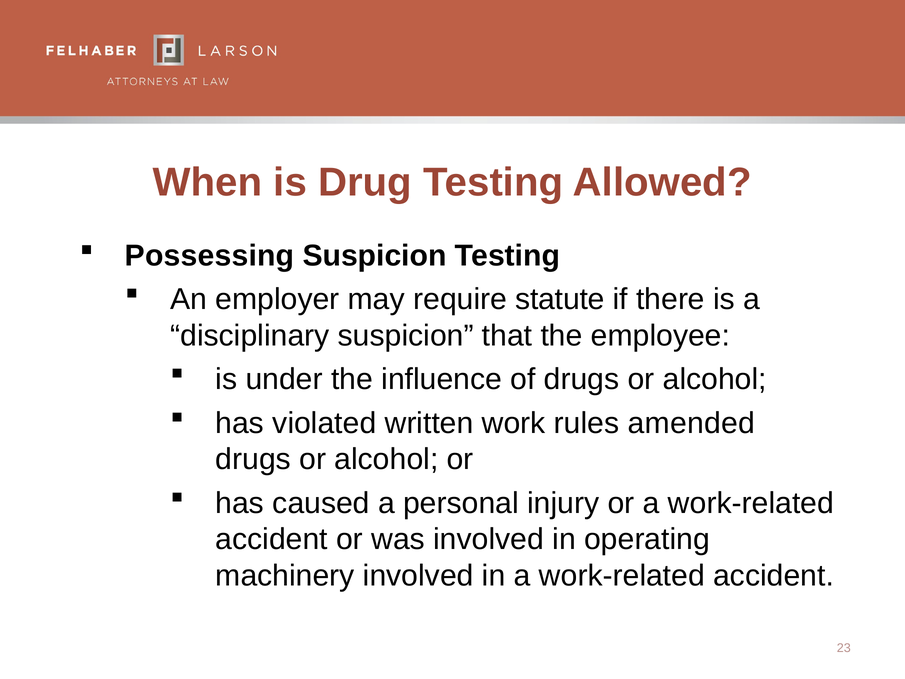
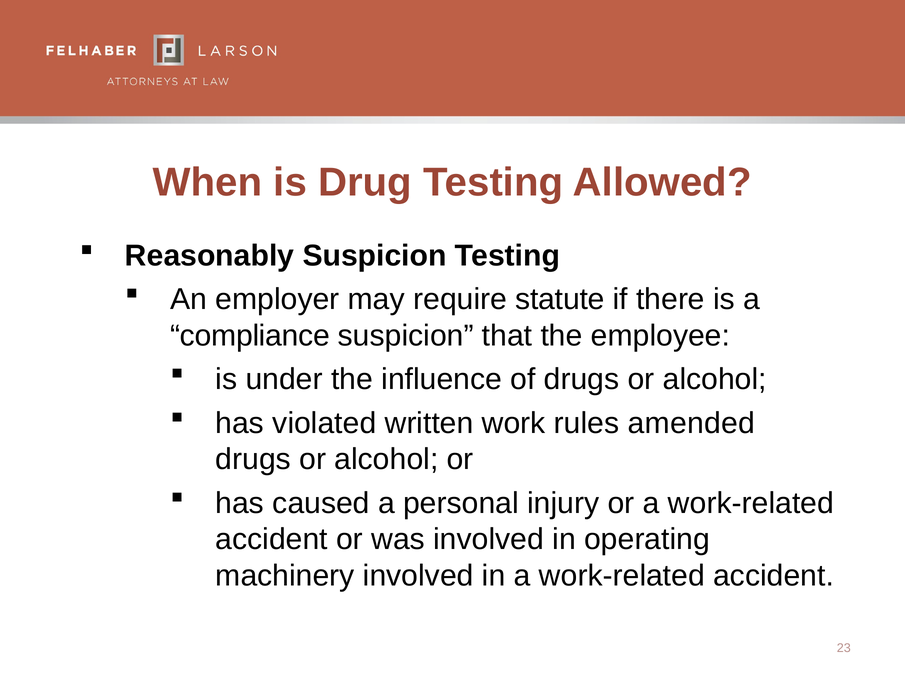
Possessing: Possessing -> Reasonably
disciplinary: disciplinary -> compliance
